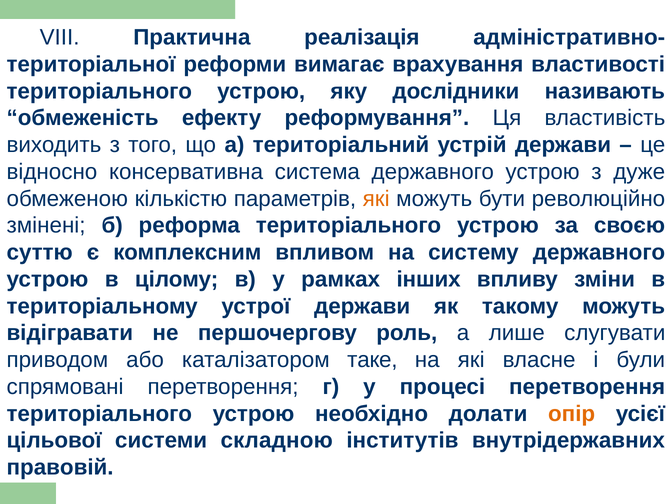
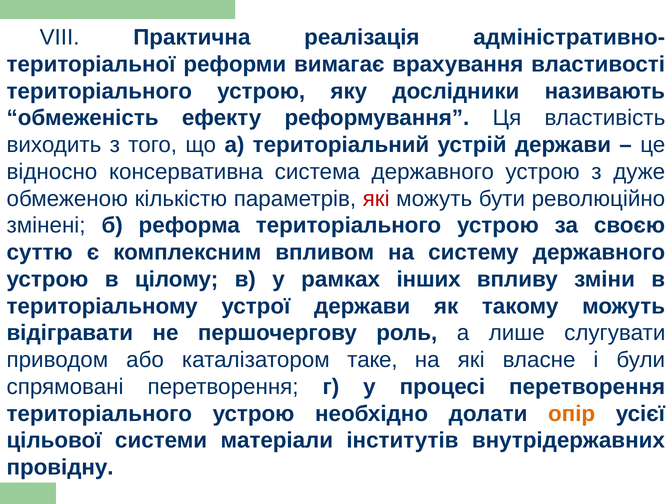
які at (376, 199) colour: orange -> red
складною: складною -> матеріали
правовій: правовій -> провідну
